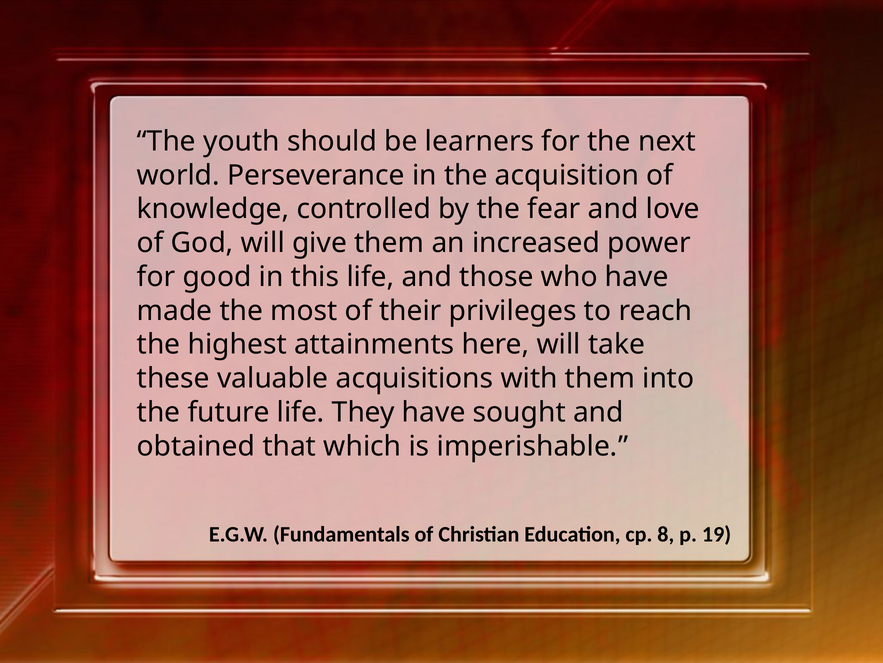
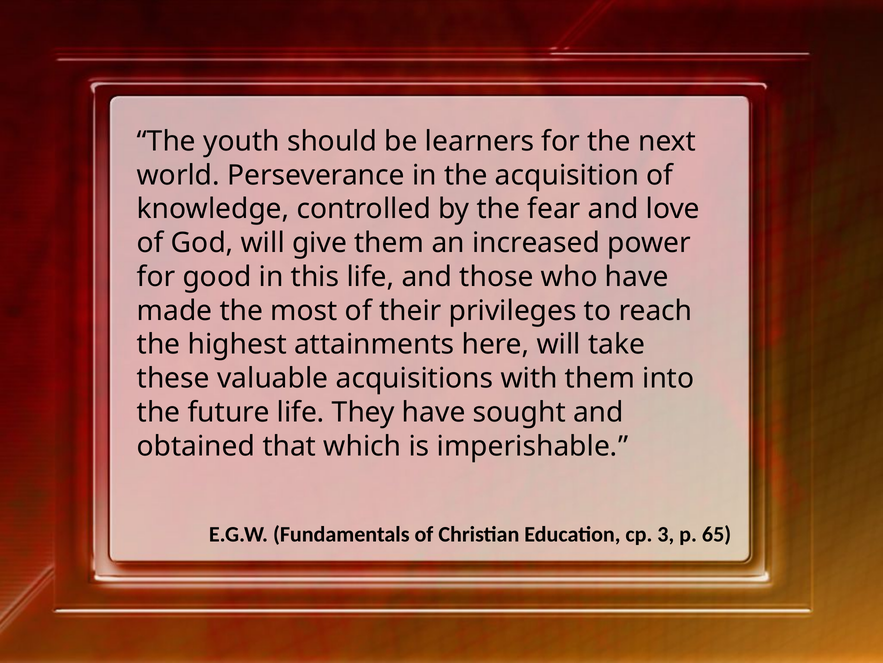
8: 8 -> 3
19: 19 -> 65
